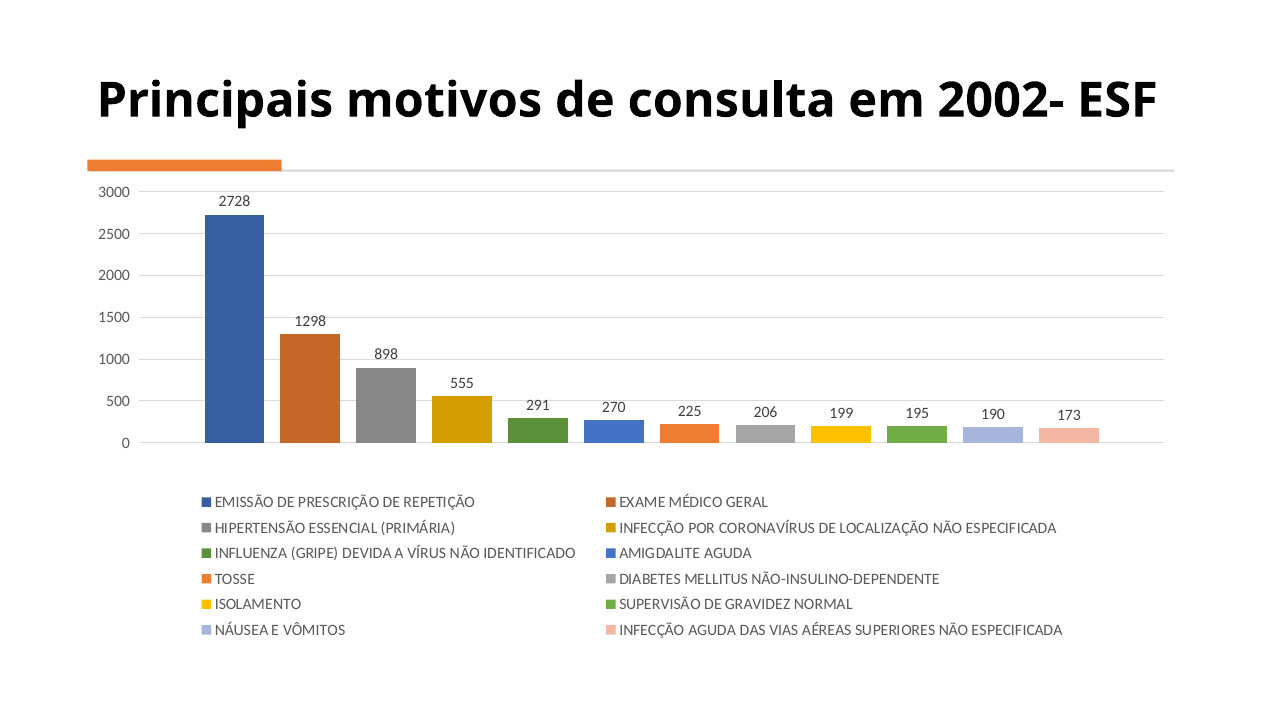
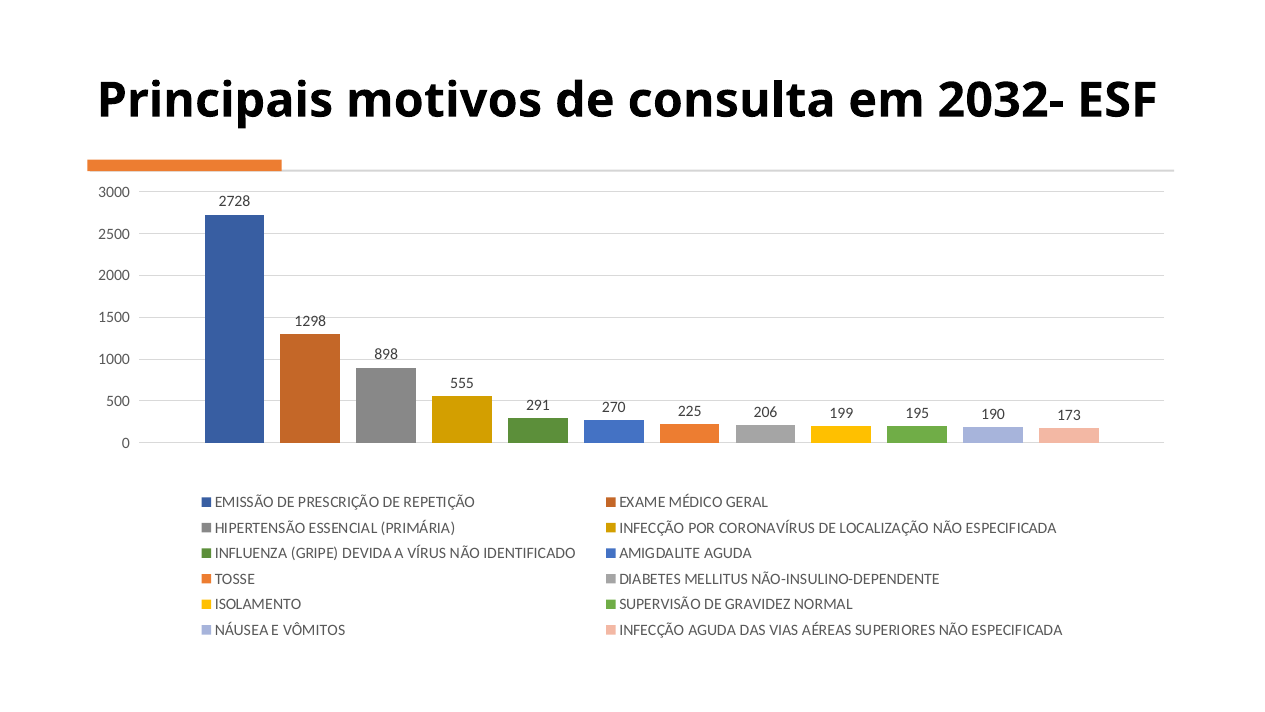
2002-: 2002- -> 2032-
